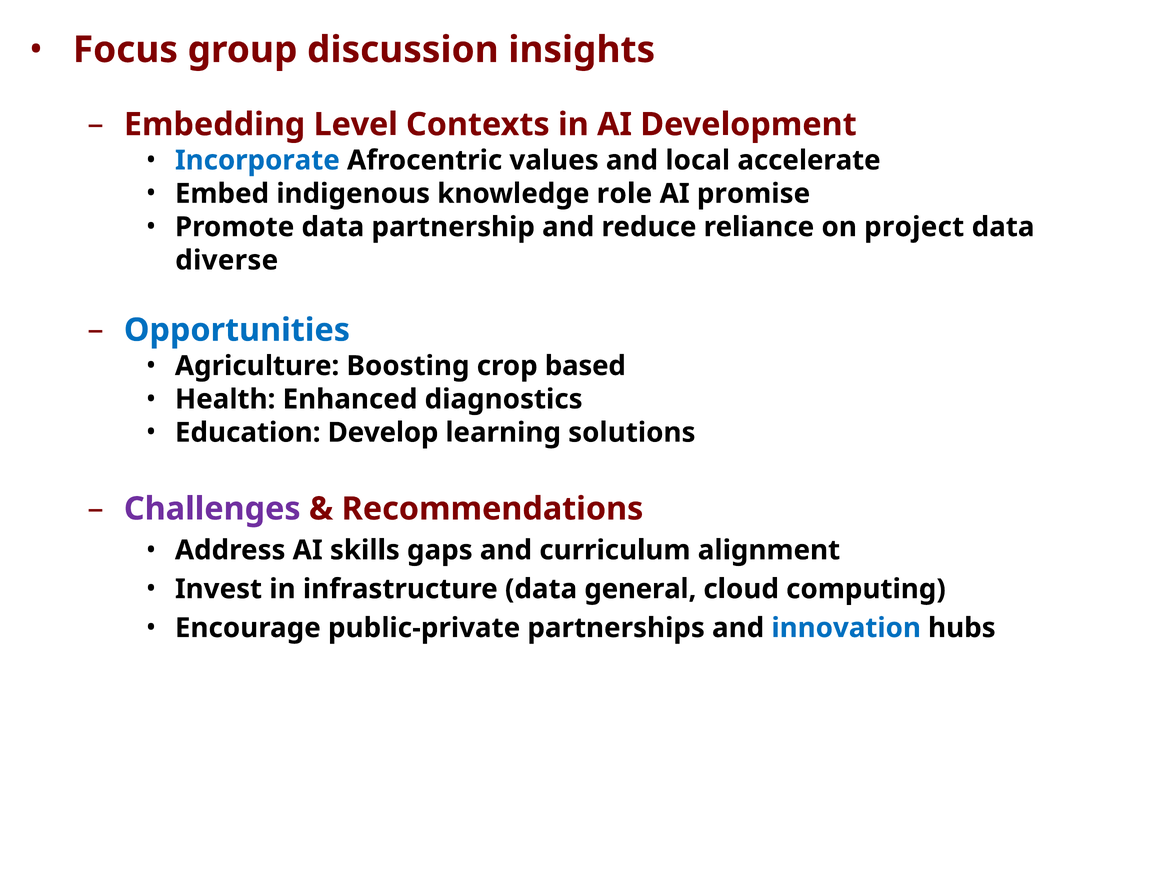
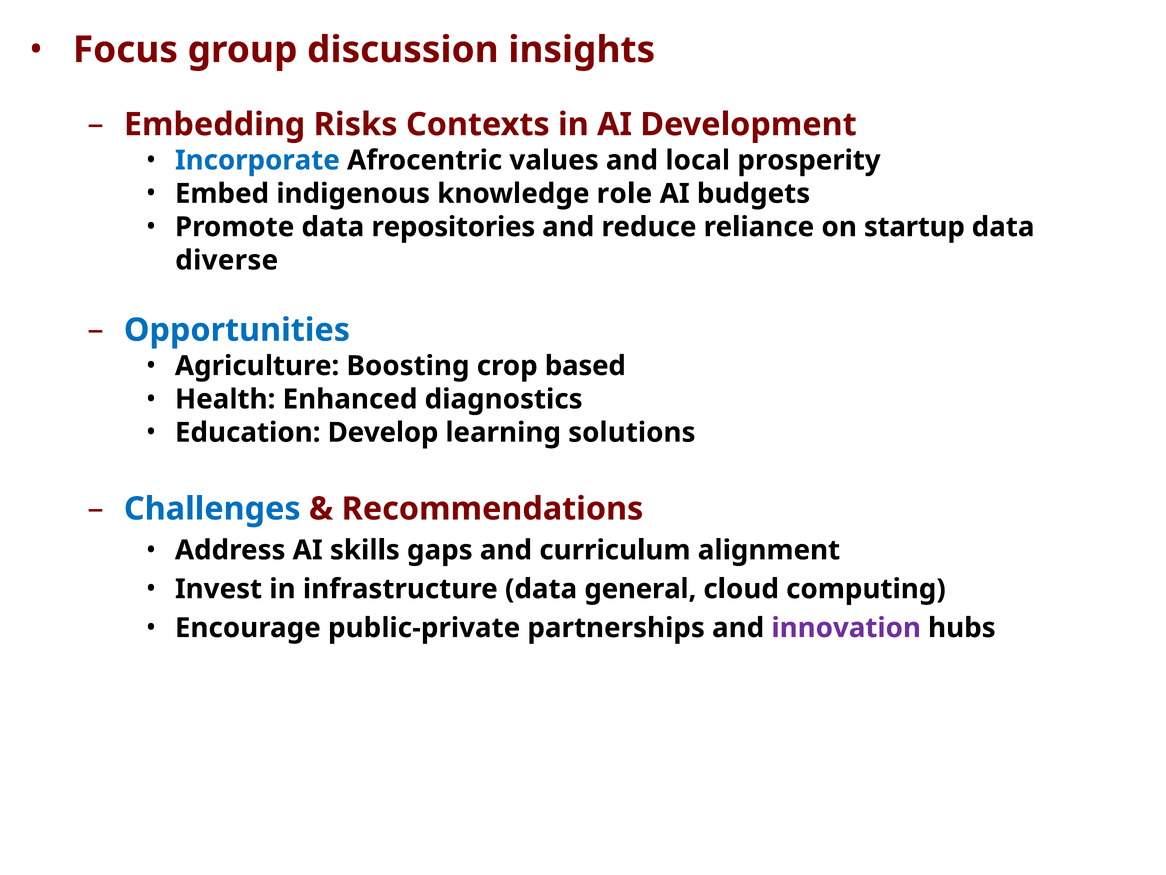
Level: Level -> Risks
accelerate: accelerate -> prosperity
promise: promise -> budgets
partnership: partnership -> repositories
project: project -> startup
Challenges colour: purple -> blue
innovation colour: blue -> purple
